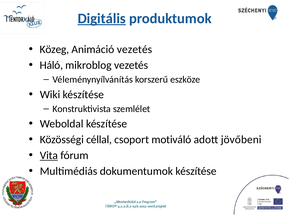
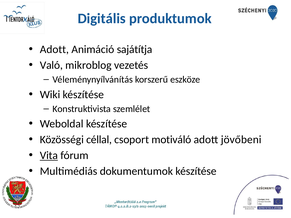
Digitális underline: present -> none
Közeg at (54, 49): Közeg -> Adott
Animáció vezetés: vezetés -> sajátítja
Háló: Háló -> Való
